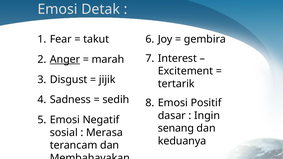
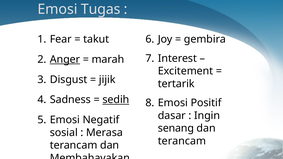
Detak: Detak -> Tugas
sedih underline: none -> present
keduanya at (182, 141): keduanya -> terancam
